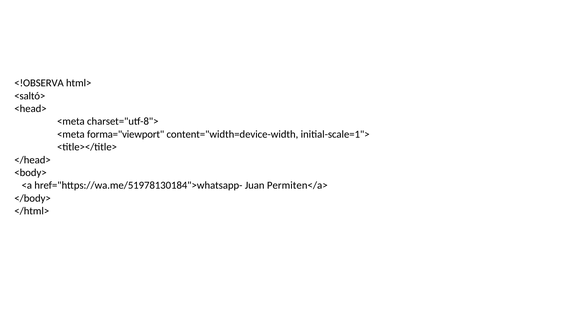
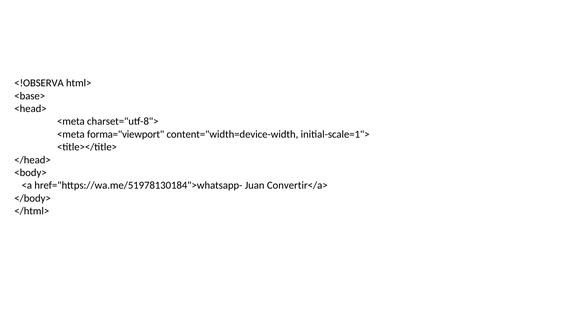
<saltó>: <saltó> -> <base>
Permiten</a>: Permiten</a> -> Convertir</a>
